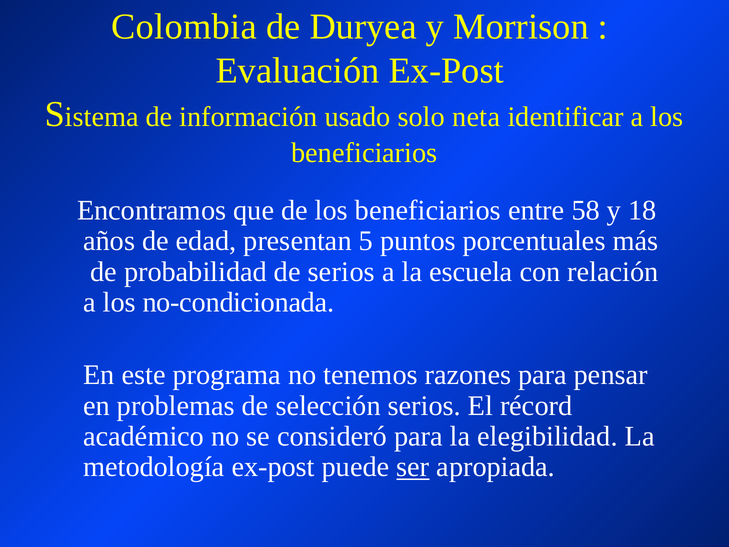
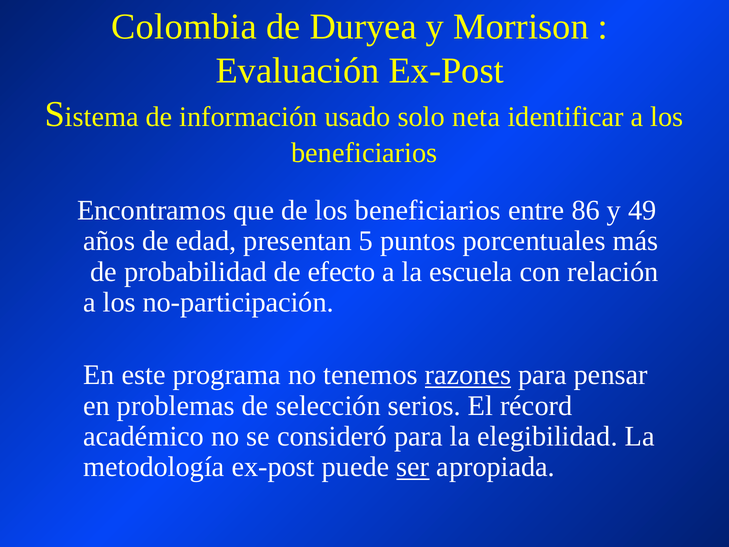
58: 58 -> 86
18: 18 -> 49
de serios: serios -> efecto
no-condicionada: no-condicionada -> no-participación
razones underline: none -> present
